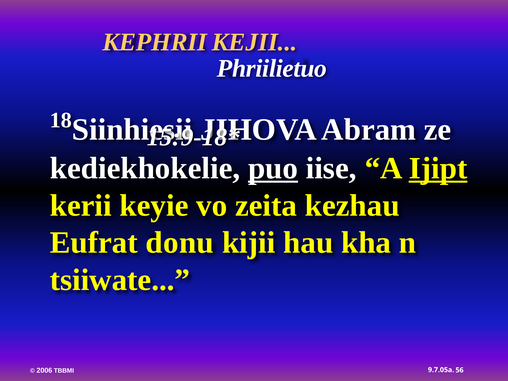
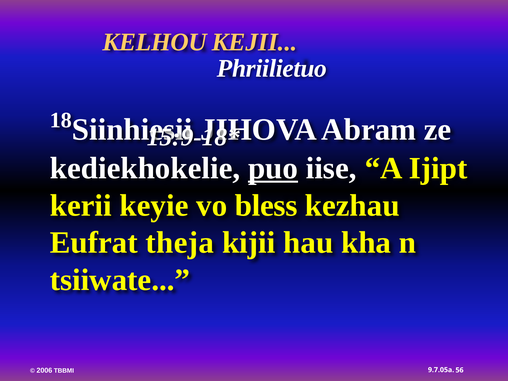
KEPHRII: KEPHRII -> KELHOU
Ijipt underline: present -> none
zeita: zeita -> bless
donu: donu -> theja
